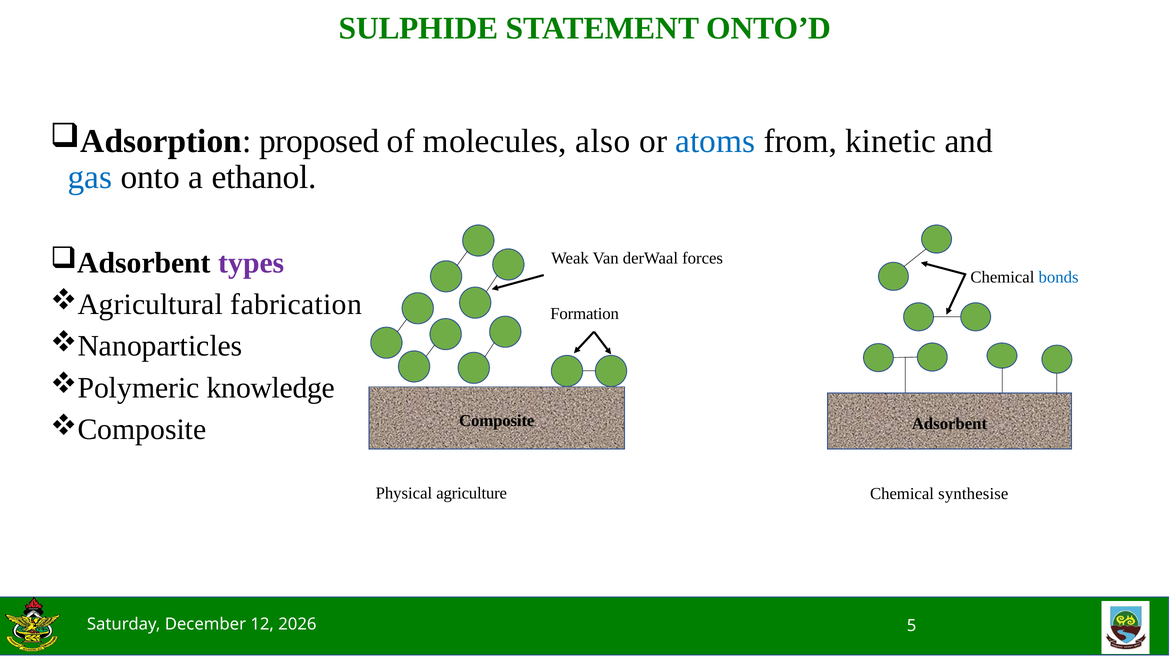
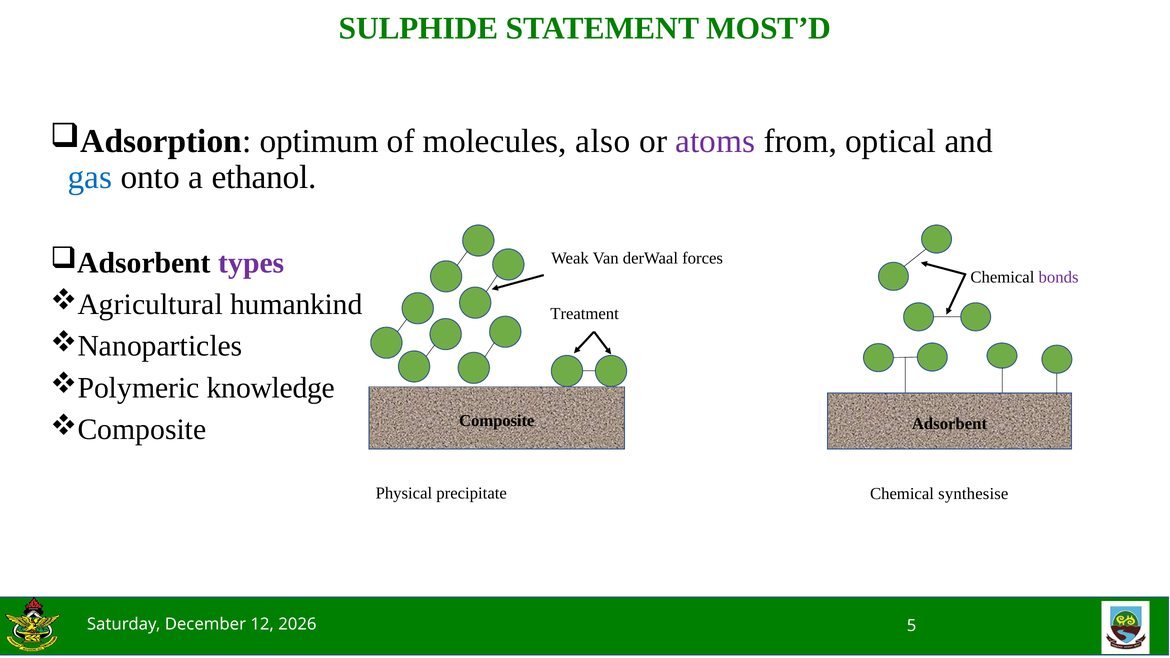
ONTO’D: ONTO’D -> MOST’D
proposed: proposed -> optimum
atoms colour: blue -> purple
kinetic: kinetic -> optical
bonds colour: blue -> purple
fabrication: fabrication -> humankind
Formation: Formation -> Treatment
agriculture: agriculture -> precipitate
